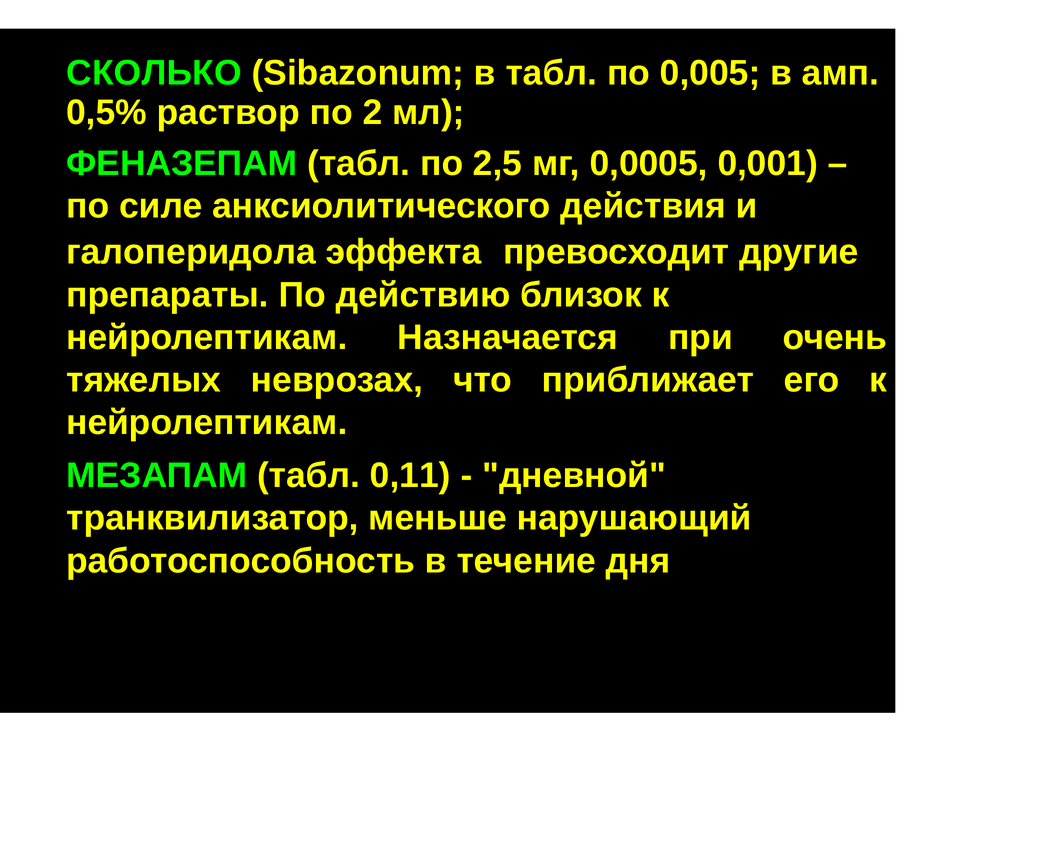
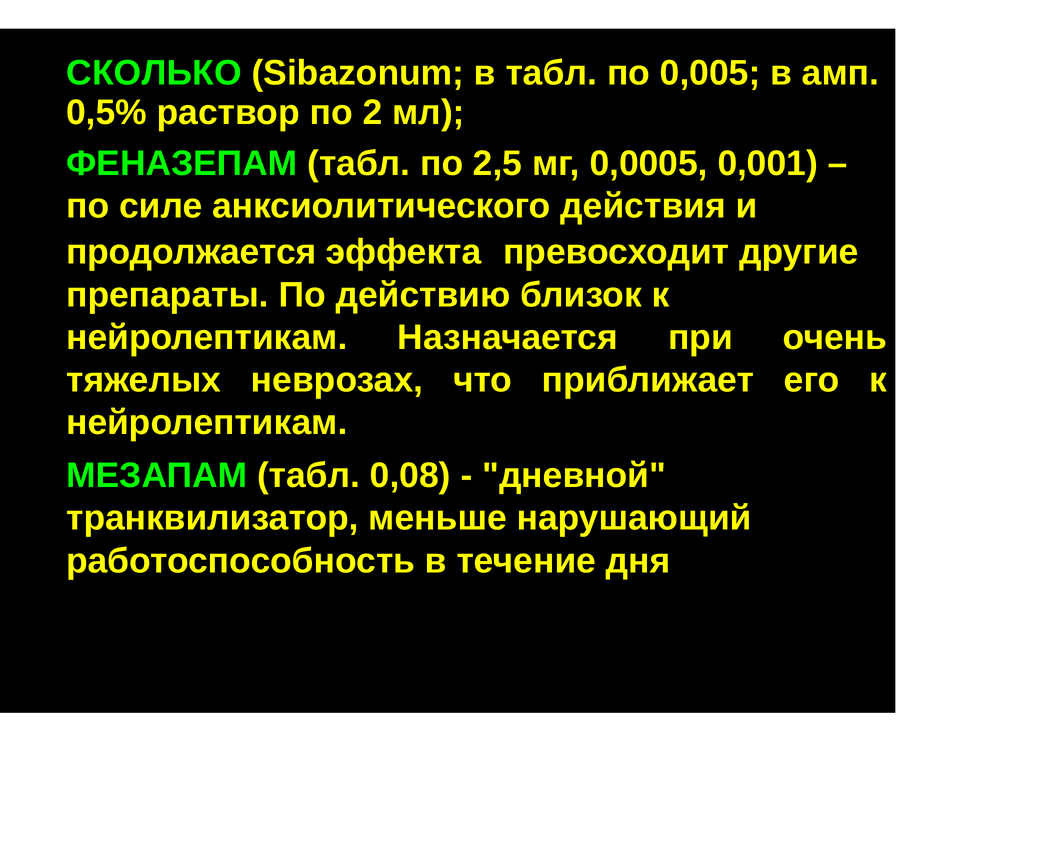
галоперидола: галоперидола -> продолжается
0,11: 0,11 -> 0,08
